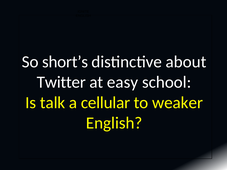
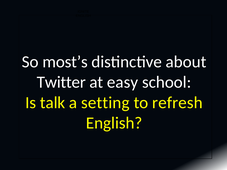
short’s: short’s -> most’s
cellular: cellular -> setting
weaker: weaker -> refresh
